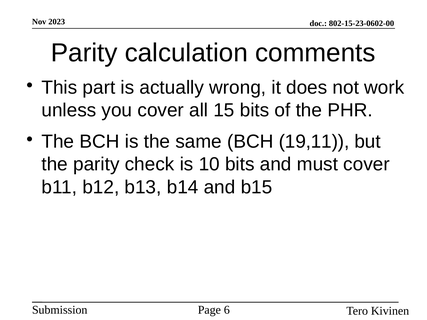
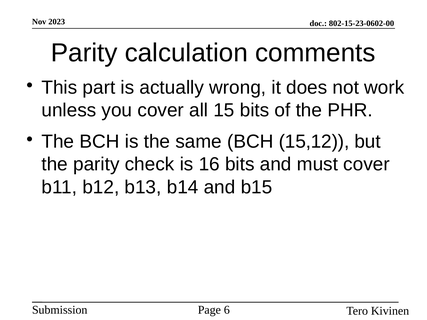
19,11: 19,11 -> 15,12
10: 10 -> 16
